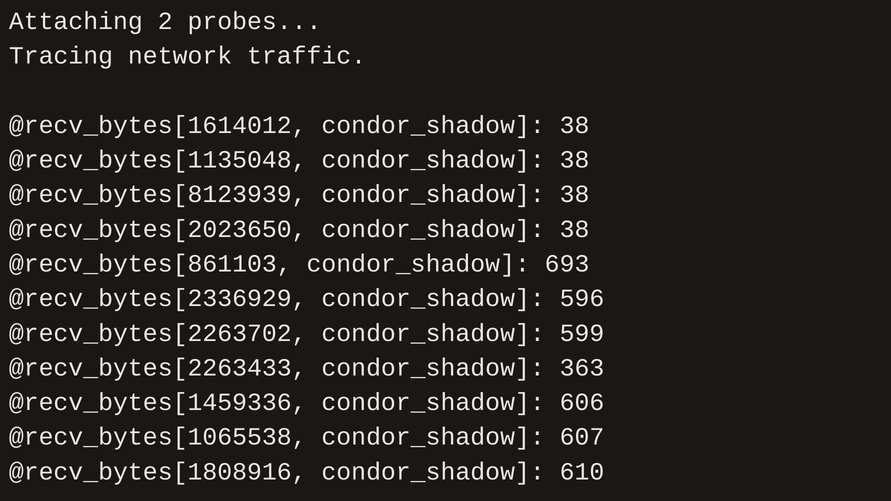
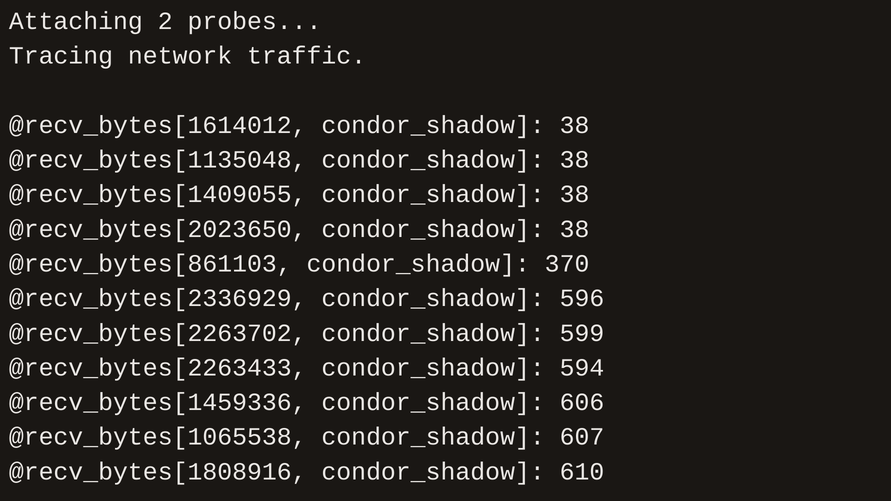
@recv_bytes[8123939: @recv_bytes[8123939 -> @recv_bytes[1409055
693: 693 -> 370
363: 363 -> 594
